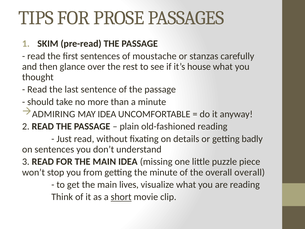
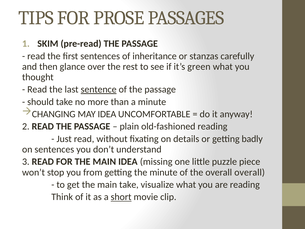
moustache: moustache -> inheritance
house: house -> green
sentence underline: none -> present
ADMIRING: ADMIRING -> CHANGING
main lives: lives -> take
